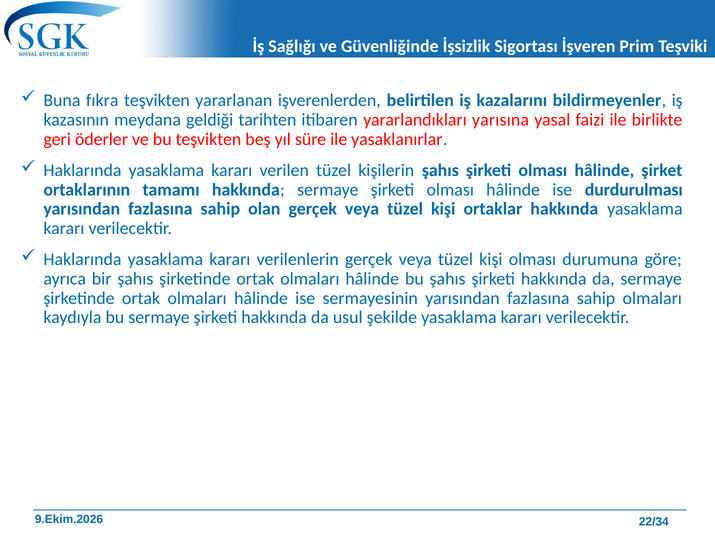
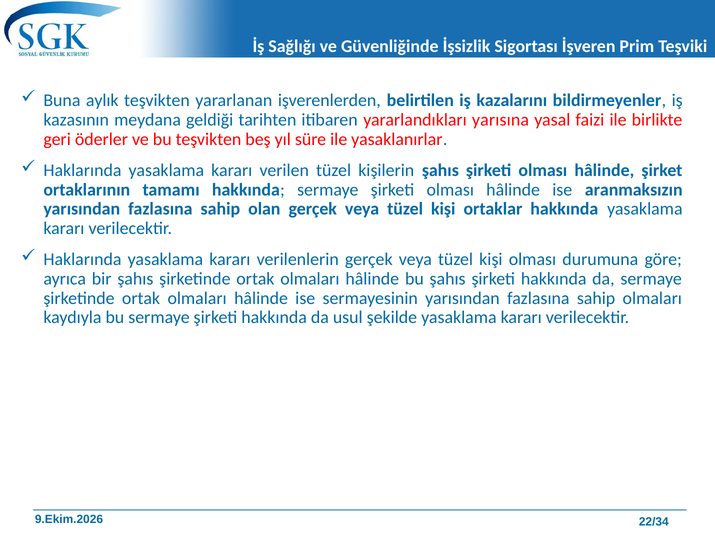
fıkra: fıkra -> aylık
durdurulması: durdurulması -> aranmaksızın
